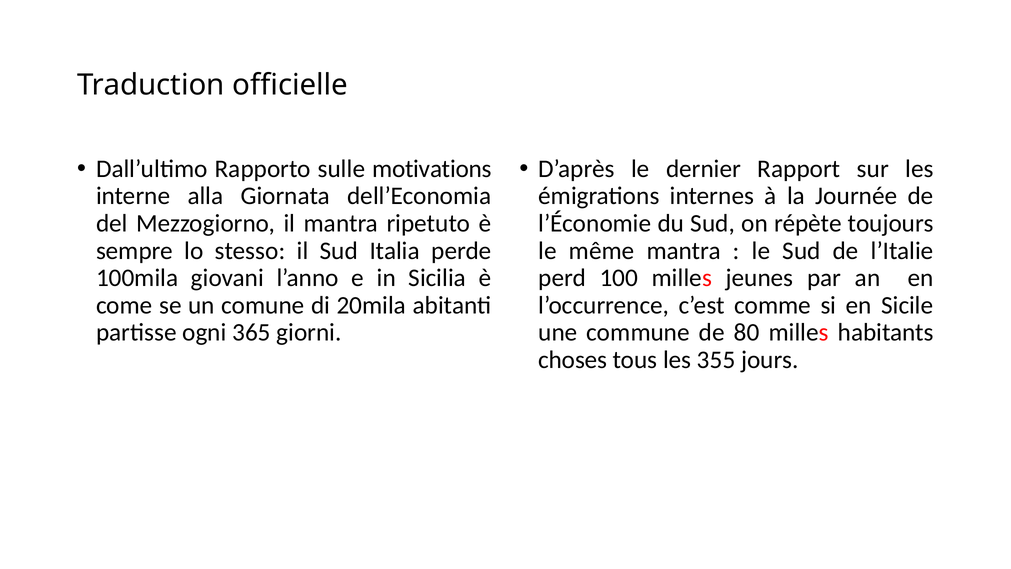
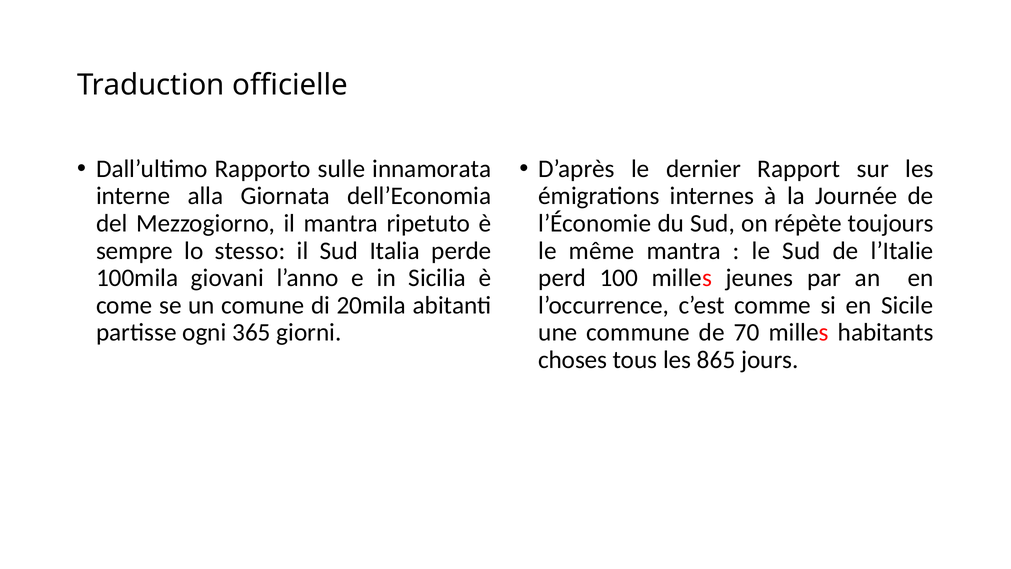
motivations: motivations -> innamorata
80: 80 -> 70
355: 355 -> 865
